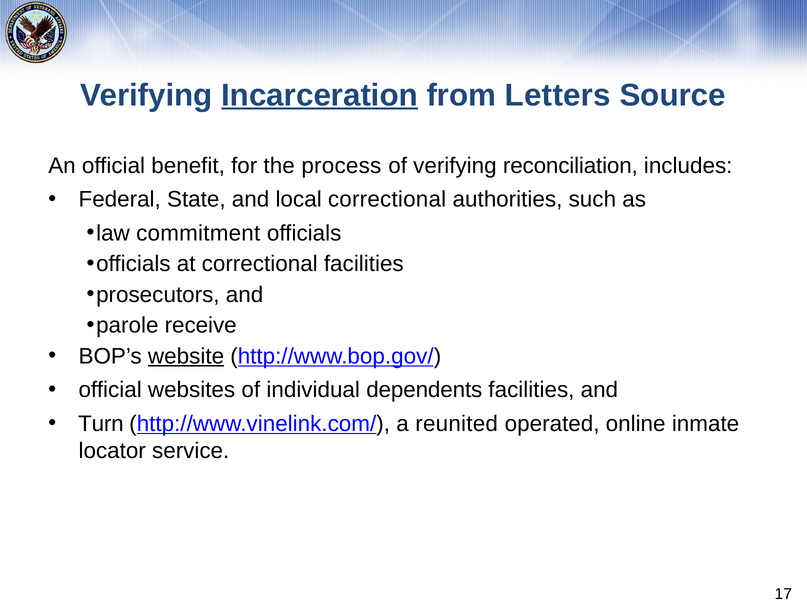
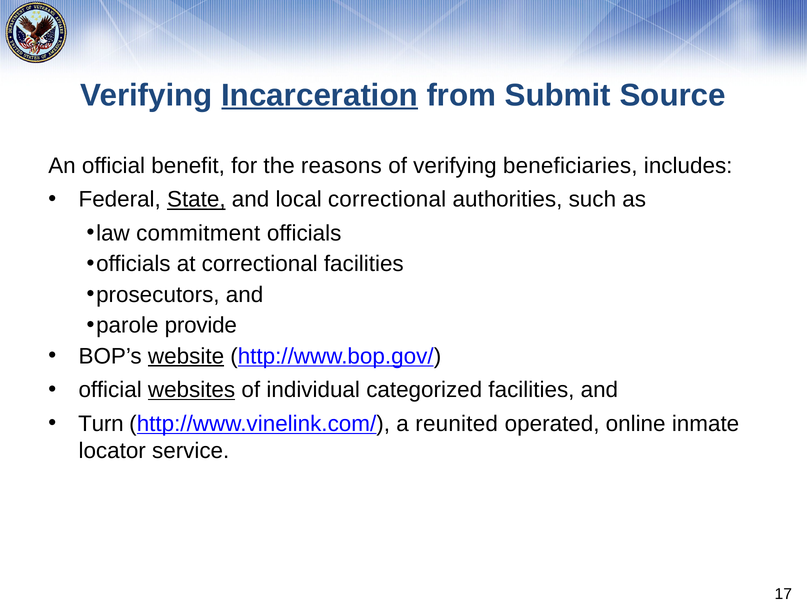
Letters: Letters -> Submit
process: process -> reasons
reconciliation: reconciliation -> beneficiaries
State underline: none -> present
receive: receive -> provide
websites underline: none -> present
dependents: dependents -> categorized
